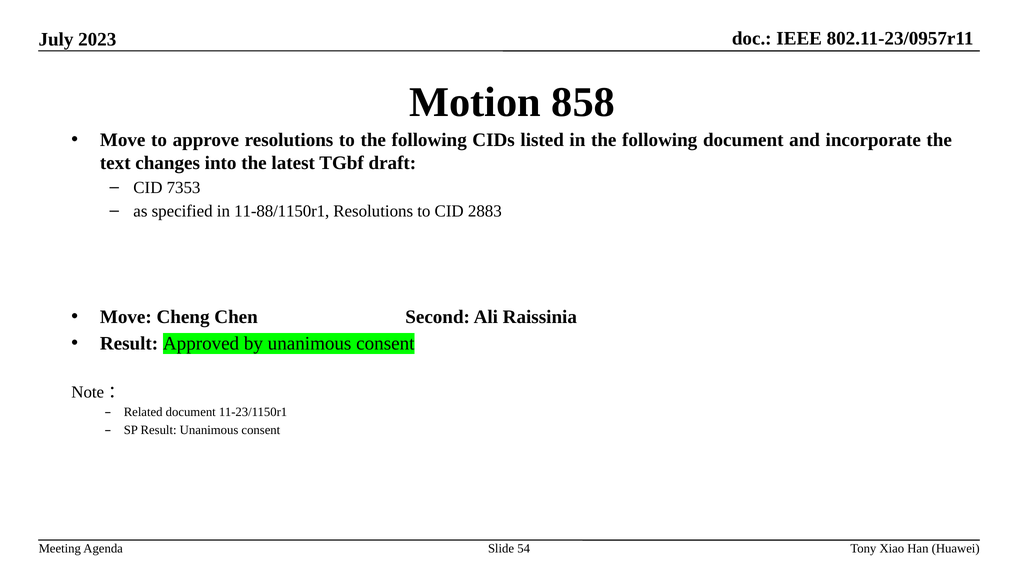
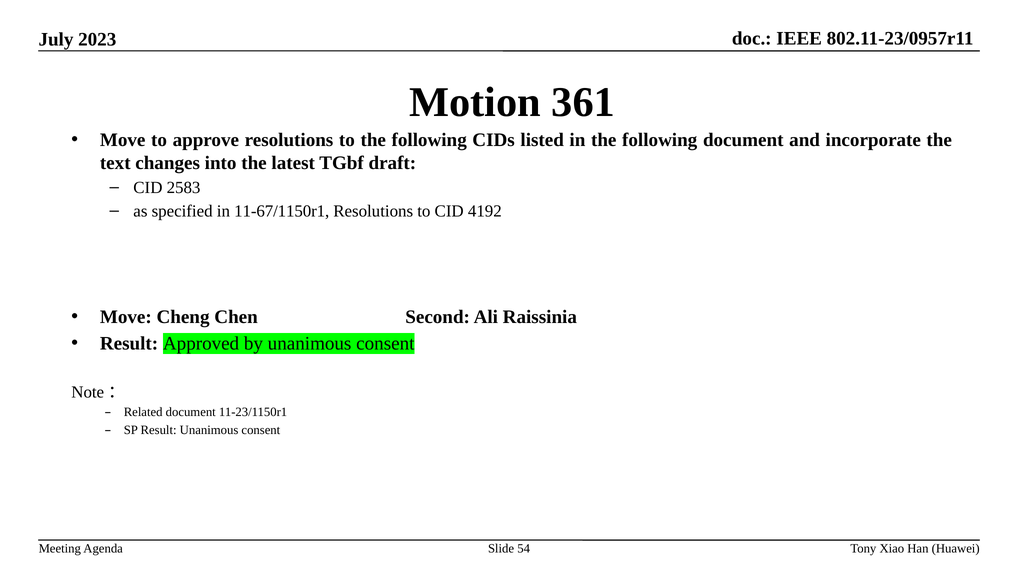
858: 858 -> 361
7353: 7353 -> 2583
11-88/1150r1: 11-88/1150r1 -> 11-67/1150r1
2883: 2883 -> 4192
